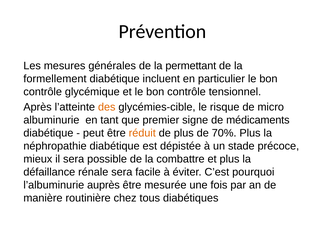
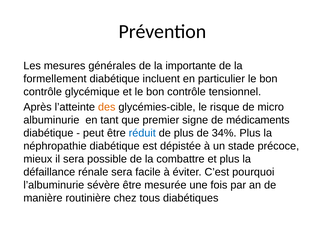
permettant: permettant -> importante
réduit colour: orange -> blue
70%: 70% -> 34%
auprès: auprès -> sévère
